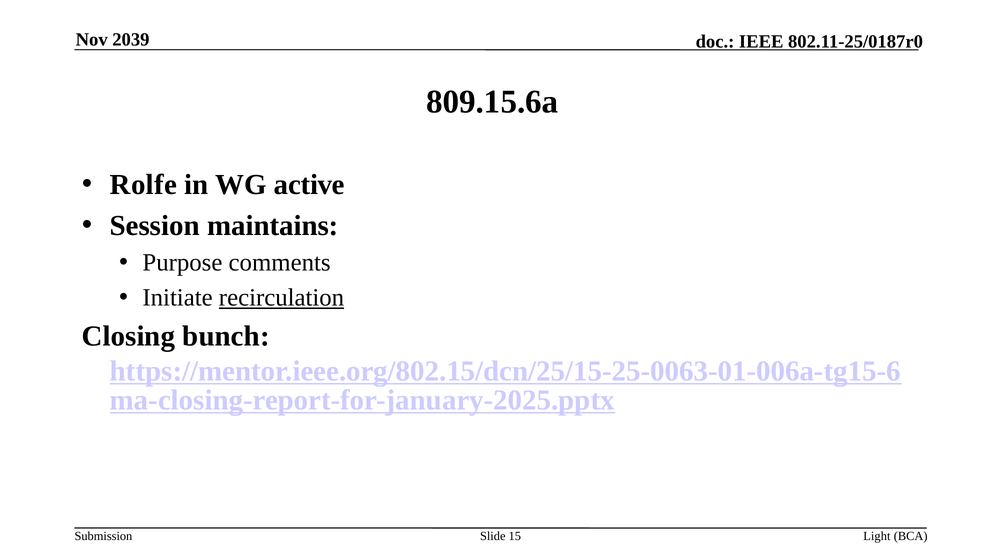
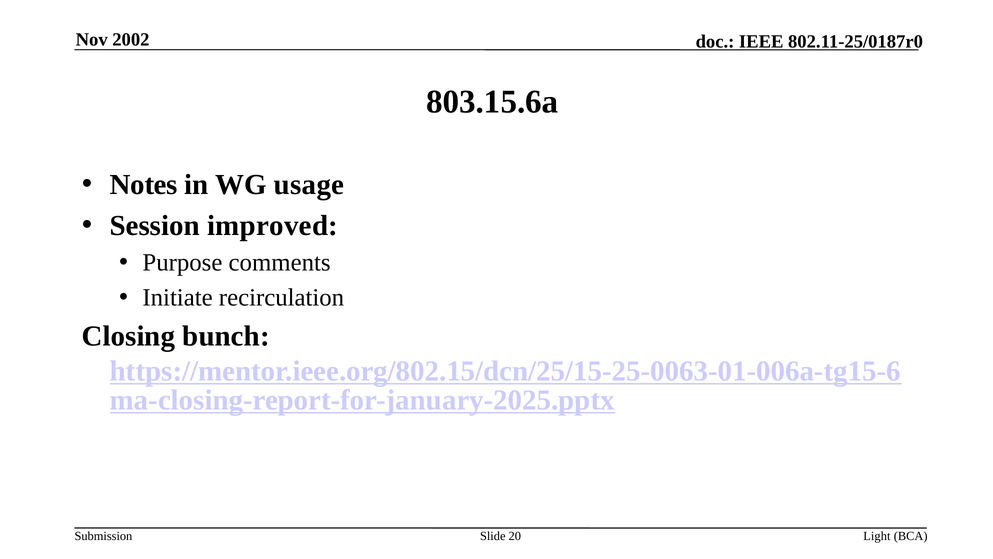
2039: 2039 -> 2002
809.15.6a: 809.15.6a -> 803.15.6a
Rolfe: Rolfe -> Notes
active: active -> usage
maintains: maintains -> improved
recirculation underline: present -> none
15: 15 -> 20
